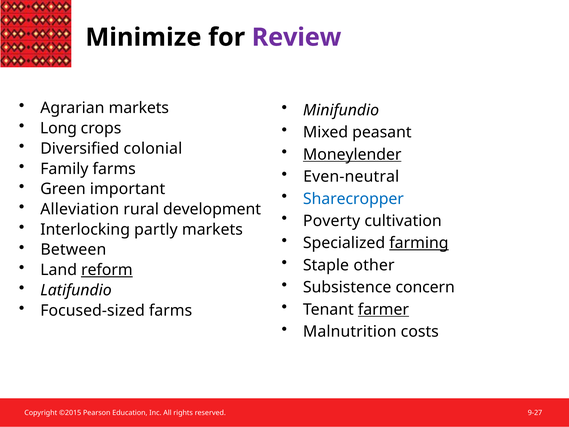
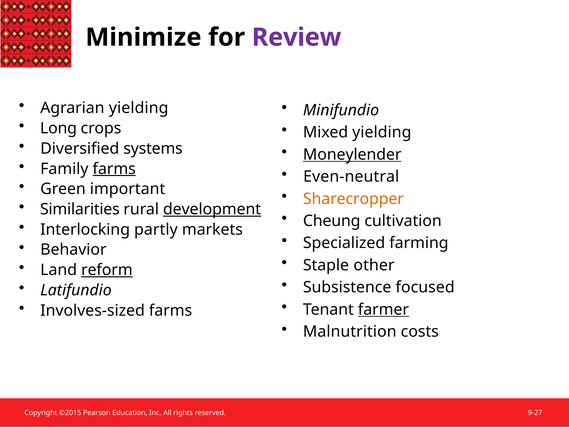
Agrarian markets: markets -> yielding
Mixed peasant: peasant -> yielding
colonial: colonial -> systems
farms at (114, 169) underline: none -> present
Sharecropper colour: blue -> orange
Alleviation: Alleviation -> Similarities
development underline: none -> present
Poverty: Poverty -> Cheung
farming underline: present -> none
Between: Between -> Behavior
concern: concern -> focused
Focused-sized: Focused-sized -> Involves-sized
